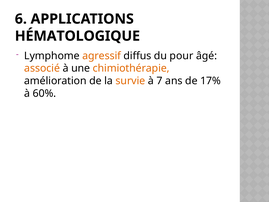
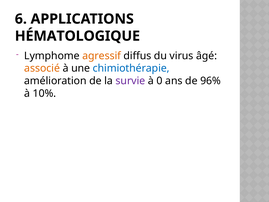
pour: pour -> virus
chimiothérapie colour: orange -> blue
survie colour: orange -> purple
7: 7 -> 0
17%: 17% -> 96%
60%: 60% -> 10%
